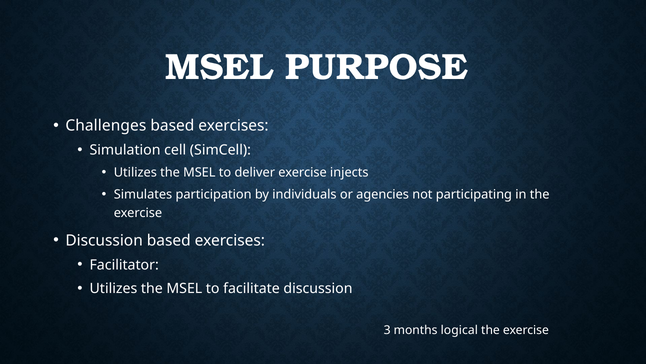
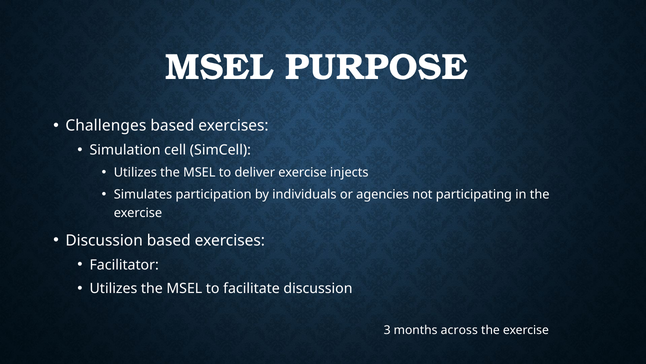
logical: logical -> across
